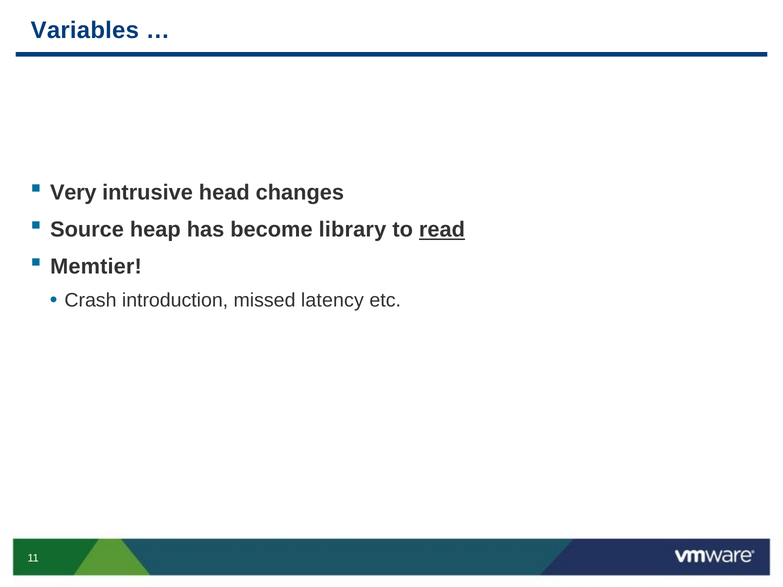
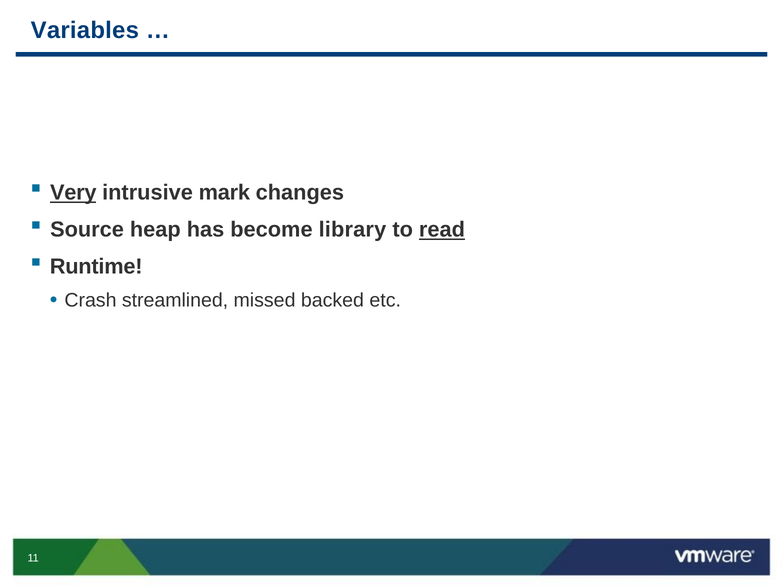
Very underline: none -> present
head: head -> mark
Memtier: Memtier -> Runtime
introduction: introduction -> streamlined
latency: latency -> backed
